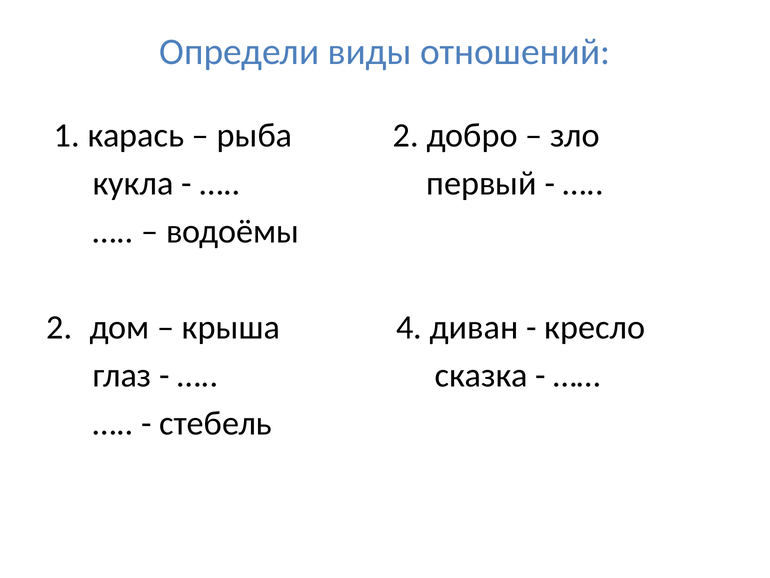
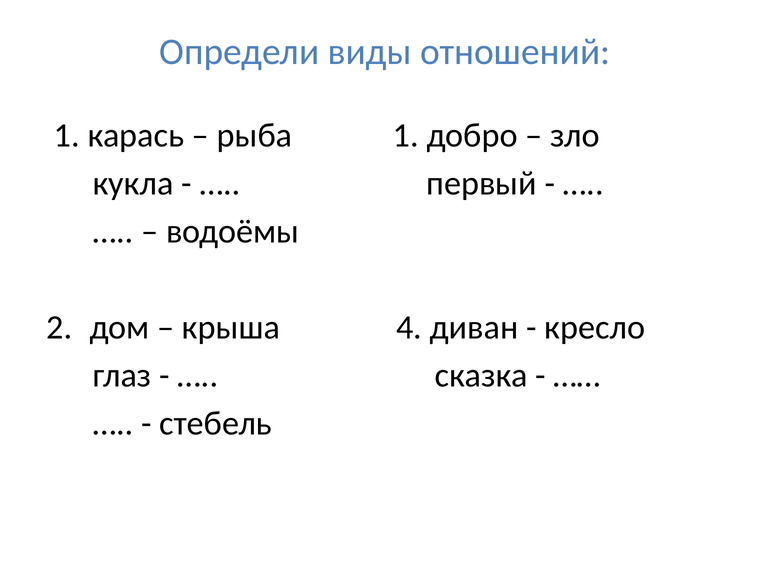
рыба 2: 2 -> 1
